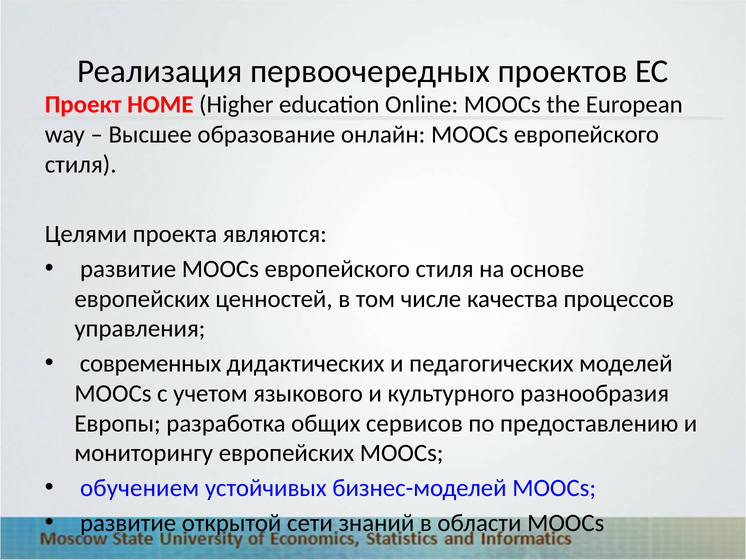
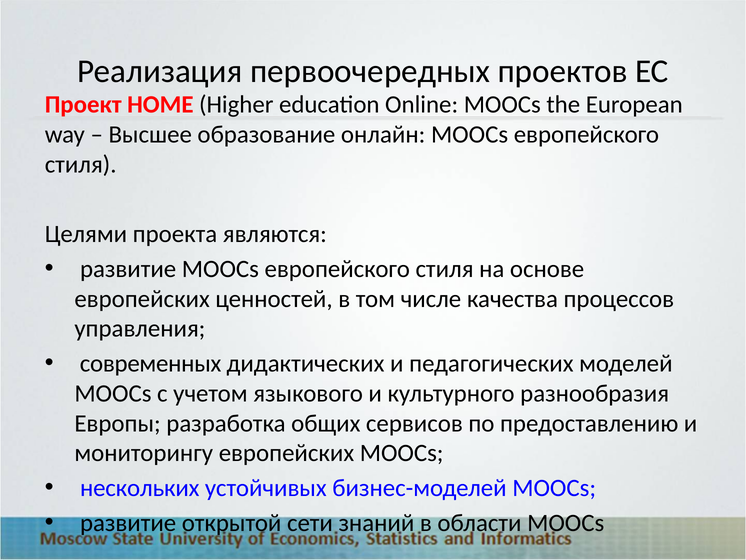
обучением: обучением -> нескольких
